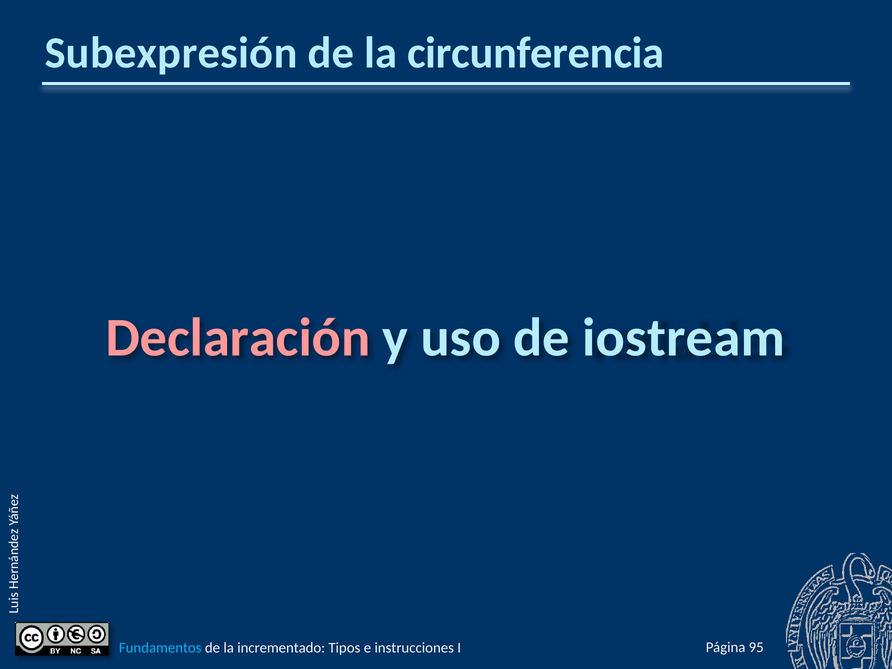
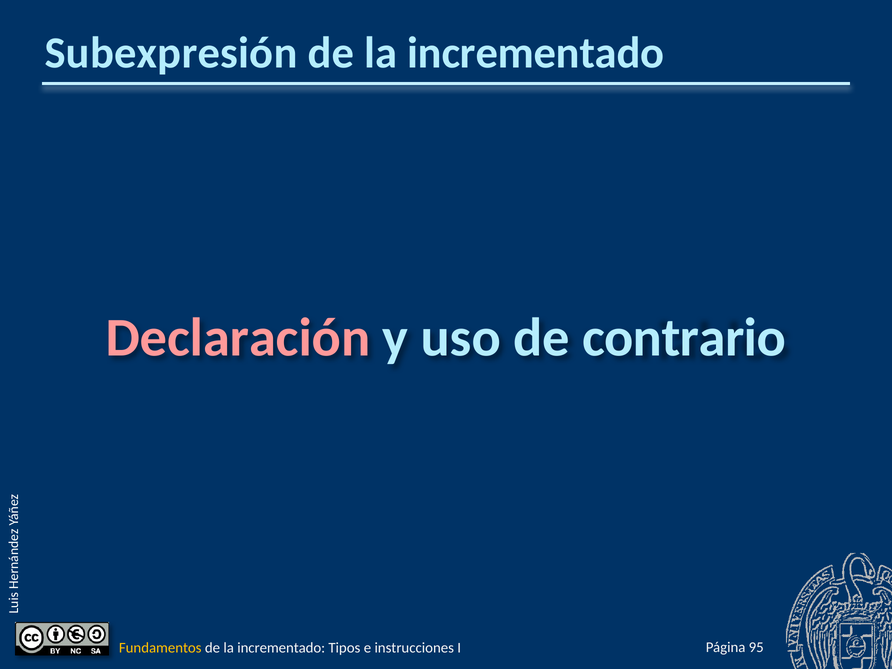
circunferencia at (536, 53): circunferencia -> incrementado
iostream: iostream -> contrario
Fundamentos colour: light blue -> yellow
